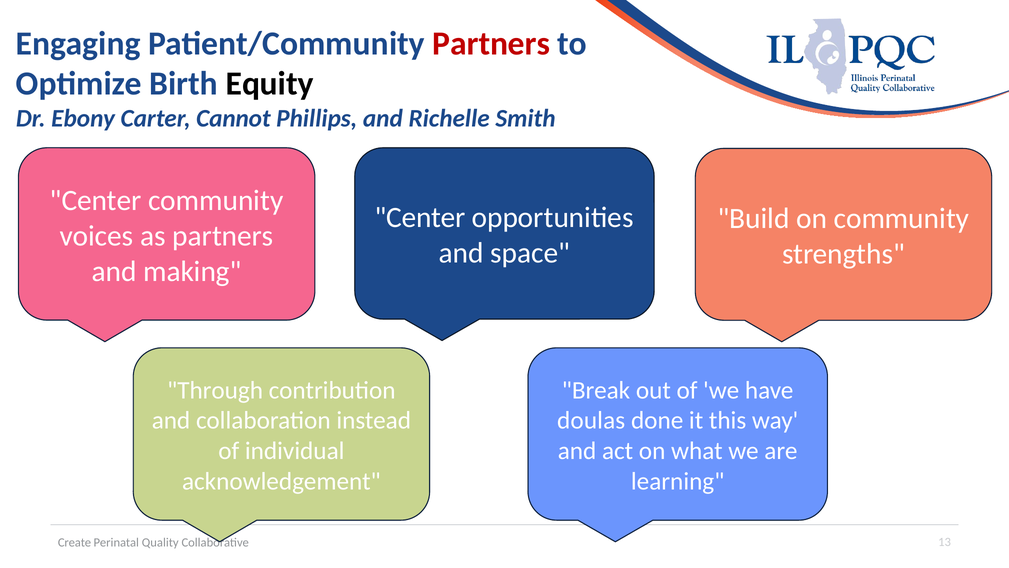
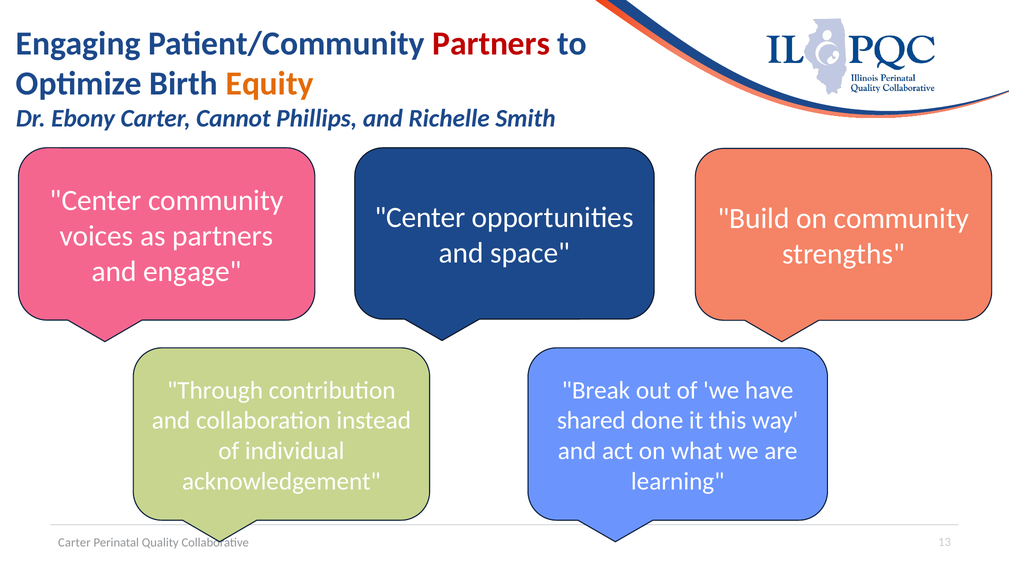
Equity colour: black -> orange
making: making -> engage
doulas: doulas -> shared
Create at (74, 542): Create -> Carter
